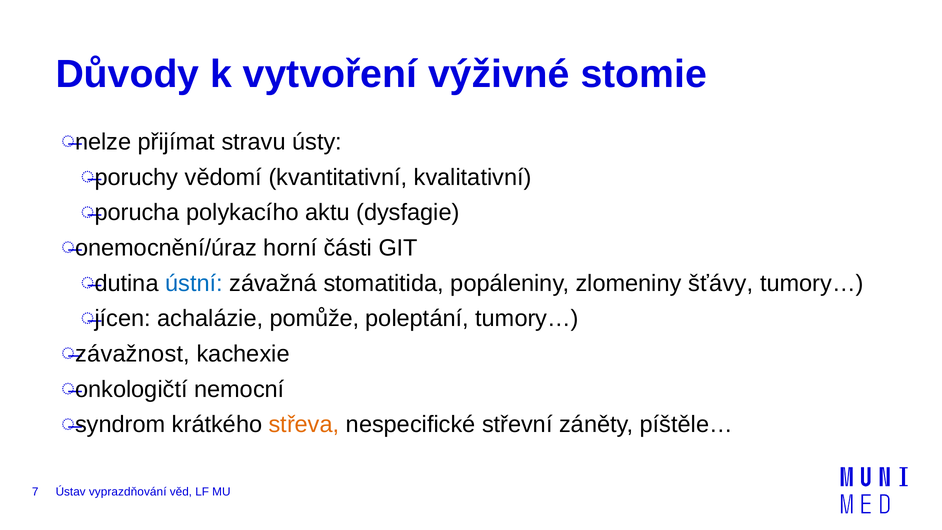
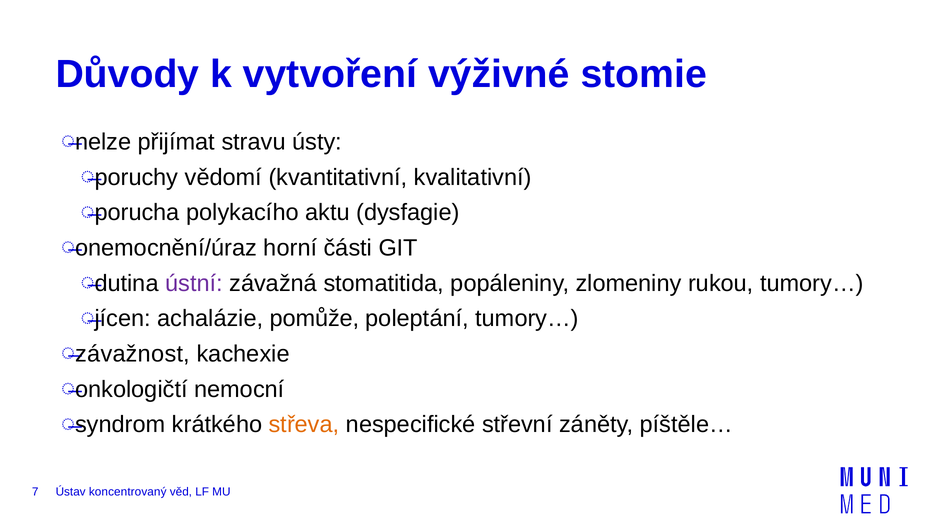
ústní colour: blue -> purple
šťávy: šťávy -> rukou
vyprazdňování: vyprazdňování -> koncentrovaný
